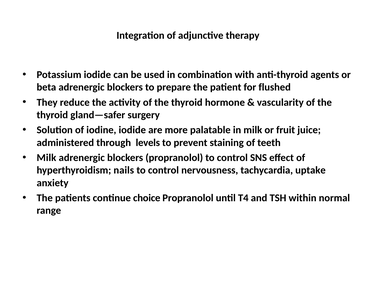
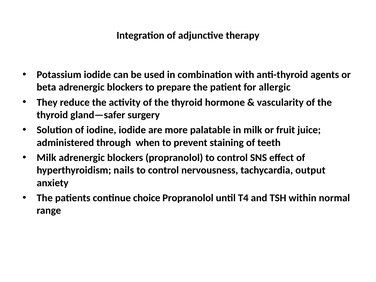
flushed: flushed -> allergic
levels: levels -> when
uptake: uptake -> output
